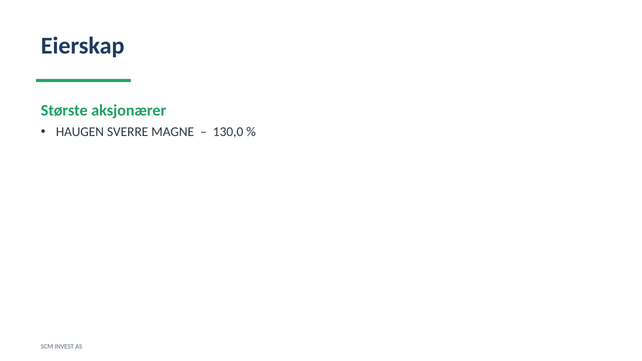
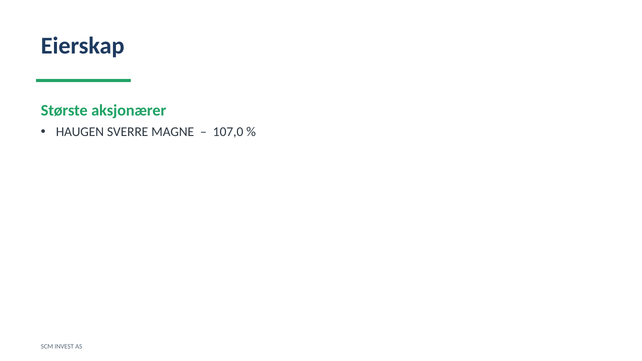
130,0: 130,0 -> 107,0
